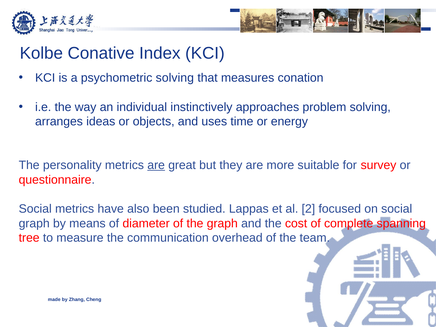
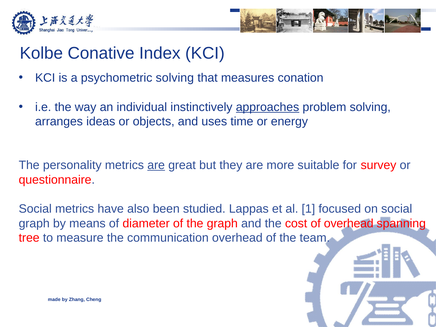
approaches underline: none -> present
2: 2 -> 1
of complete: complete -> overhead
